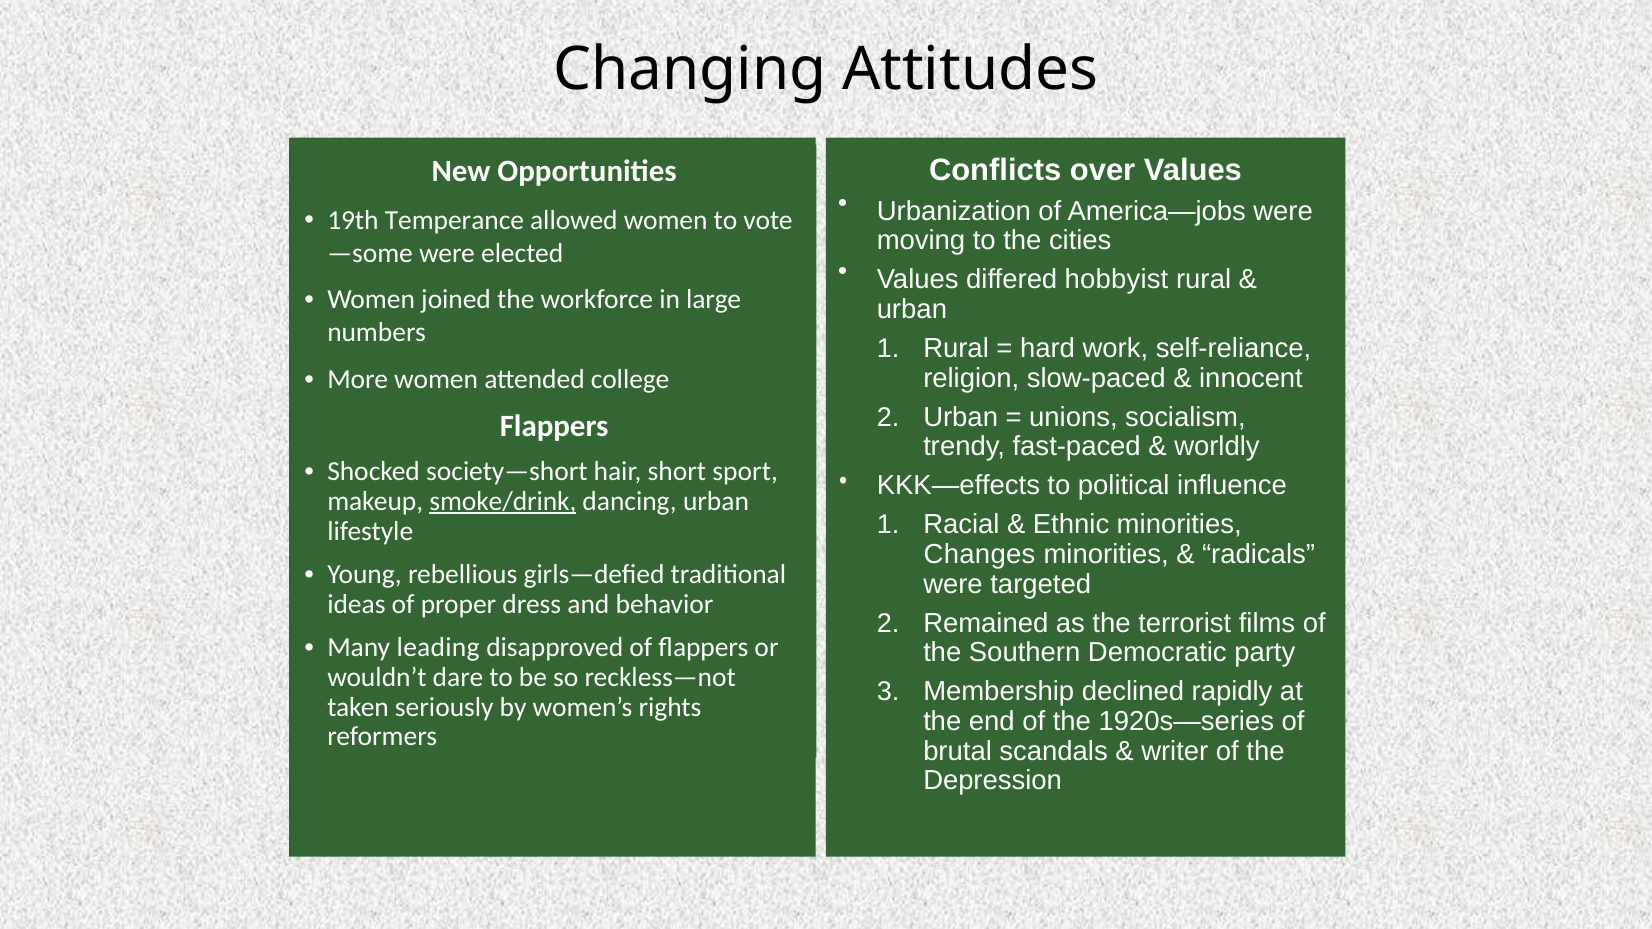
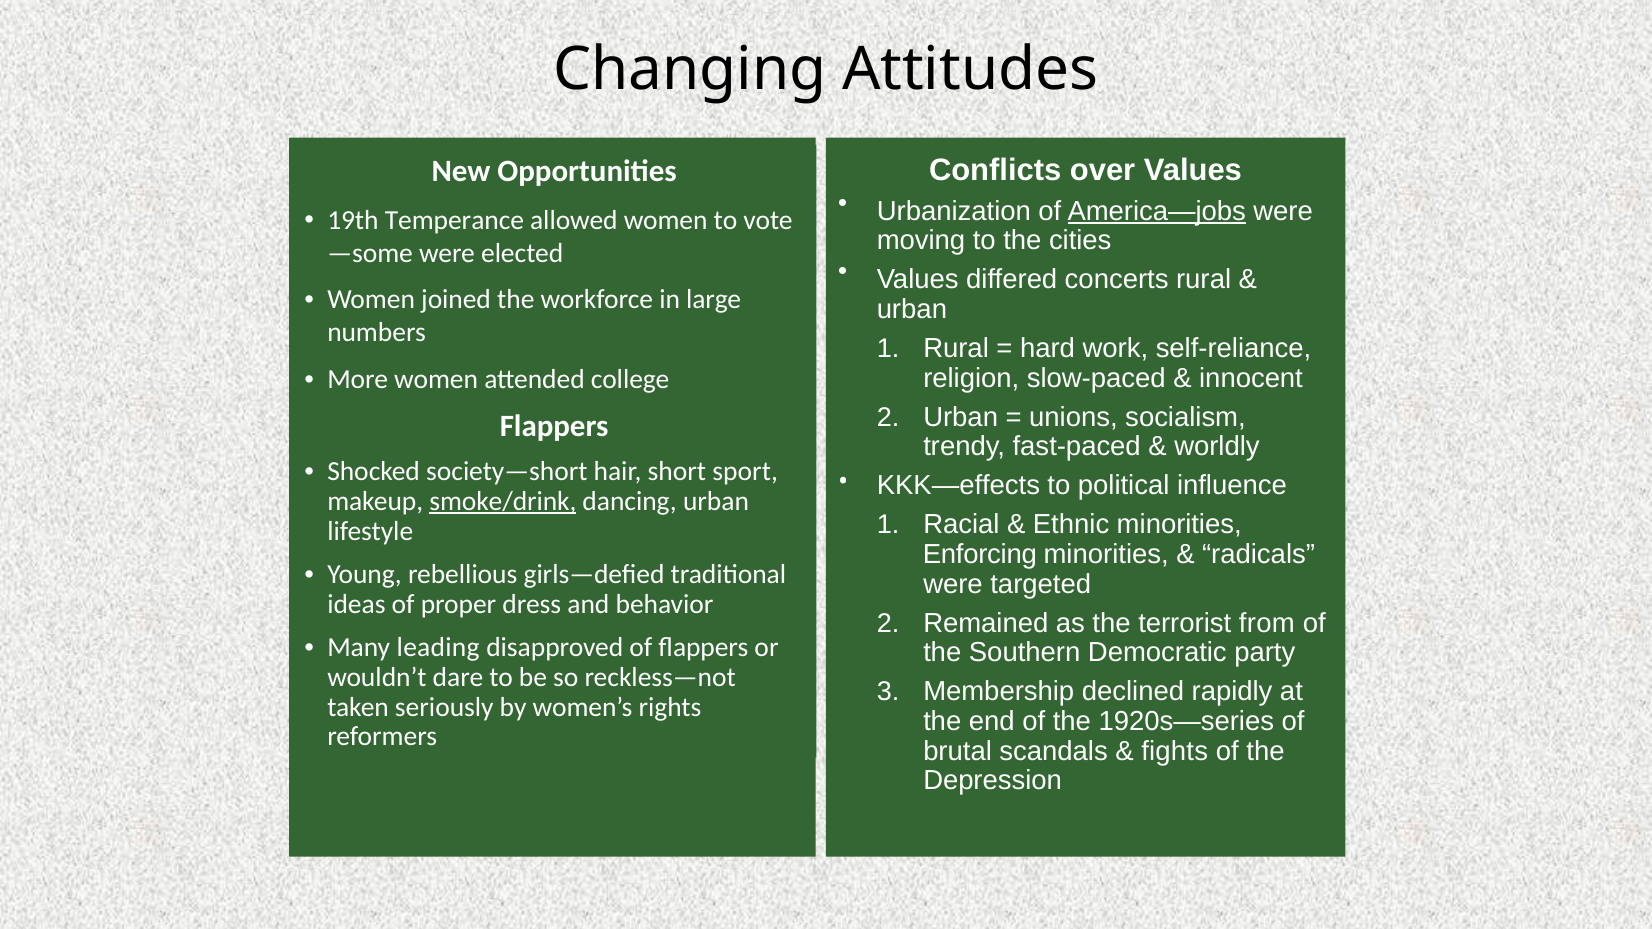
America—jobs underline: none -> present
hobbyist: hobbyist -> concerts
Changes: Changes -> Enforcing
films: films -> from
writer: writer -> fights
